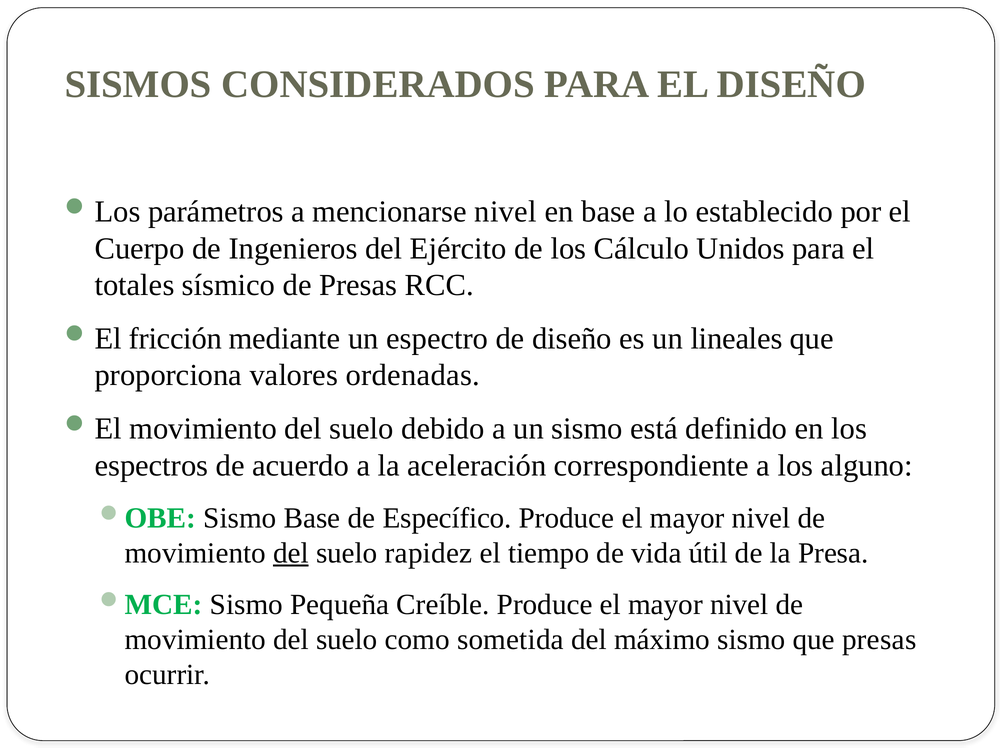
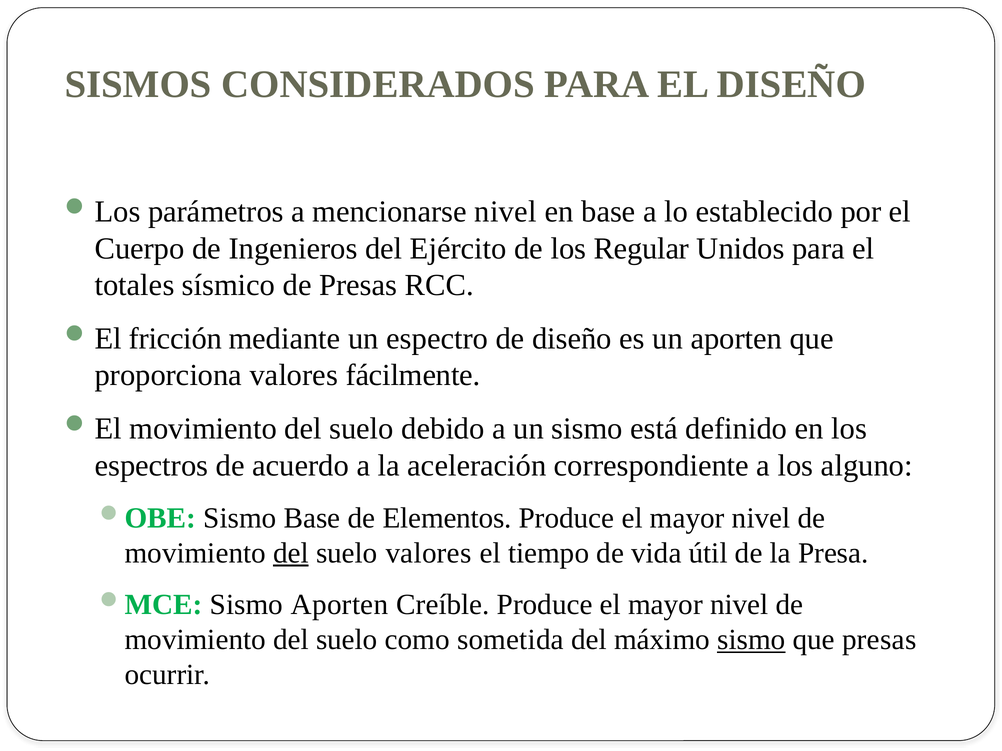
Cálculo: Cálculo -> Regular
un lineales: lineales -> aporten
ordenadas: ordenadas -> fácilmente
Específico: Específico -> Elementos
suelo rapidez: rapidez -> valores
Sismo Pequeña: Pequeña -> Aporten
sismo at (751, 640) underline: none -> present
